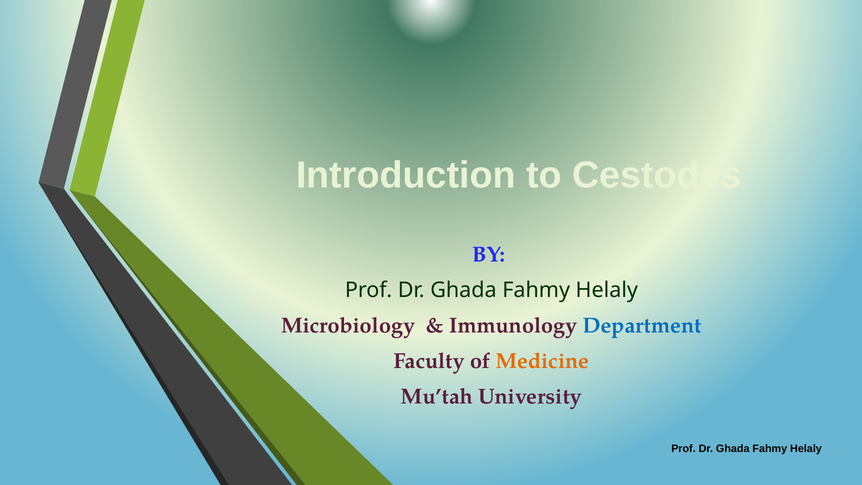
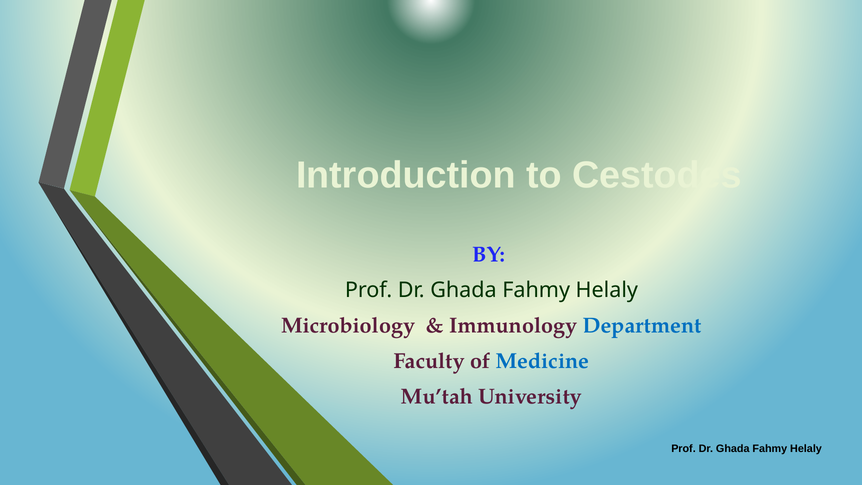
Medicine colour: orange -> blue
